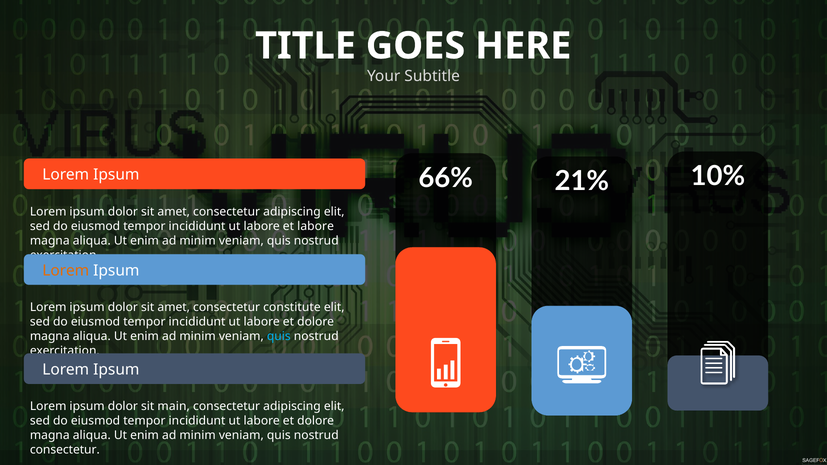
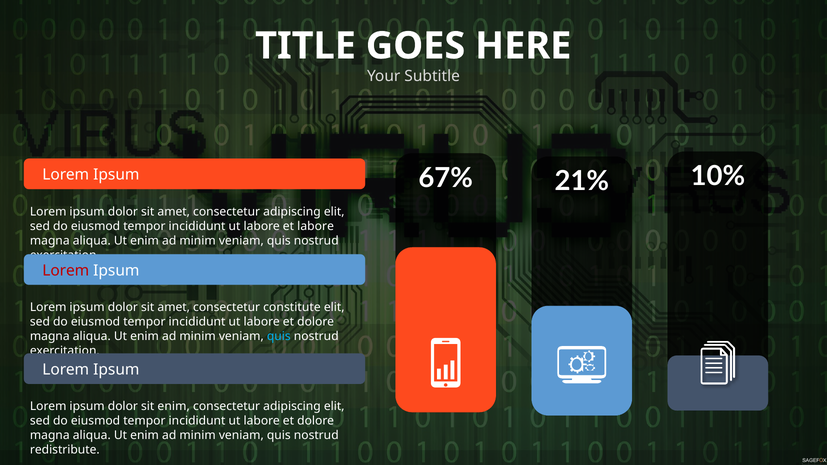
66%: 66% -> 67%
Lorem at (66, 271) colour: orange -> red
sit main: main -> enim
consectetur at (65, 450): consectetur -> redistribute
